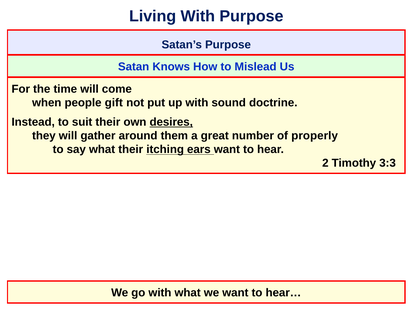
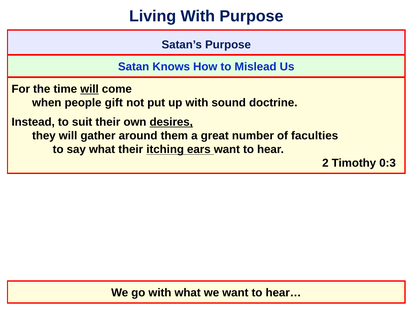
will at (89, 89) underline: none -> present
properly: properly -> faculties
3:3: 3:3 -> 0:3
